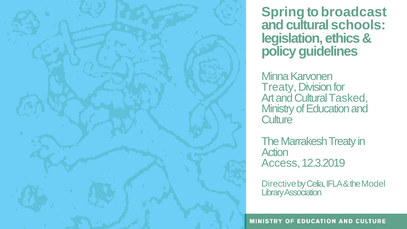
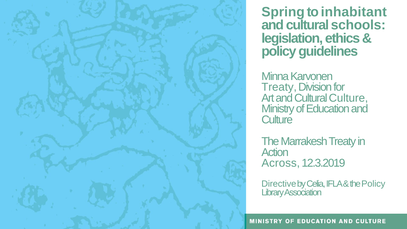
broadcast: broadcast -> inhabitant
Cultural Tasked: Tasked -> Culture
Access: Access -> Across
the Model: Model -> Policy
